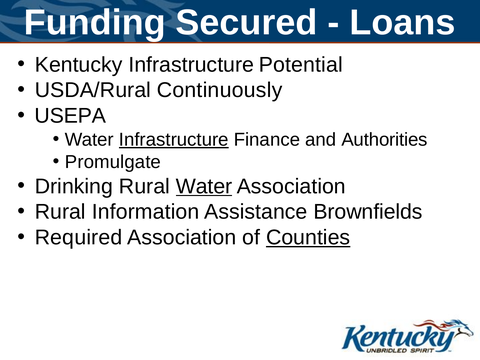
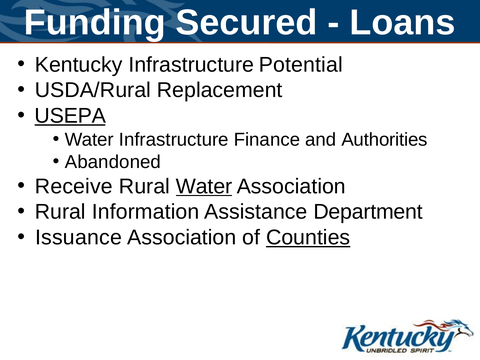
Continuously: Continuously -> Replacement
USEPA underline: none -> present
Infrastructure at (174, 140) underline: present -> none
Promulgate: Promulgate -> Abandoned
Drinking: Drinking -> Receive
Brownfields: Brownfields -> Department
Required: Required -> Issuance
